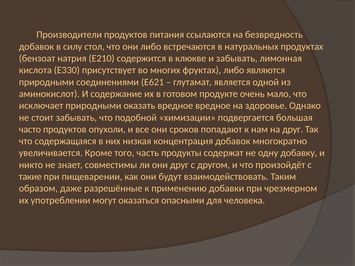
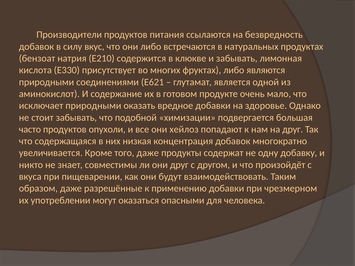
стол: стол -> вкус
вредное вредное: вредное -> добавки
сроков: сроков -> хейлоз
того часть: часть -> даже
такие: такие -> вкуса
